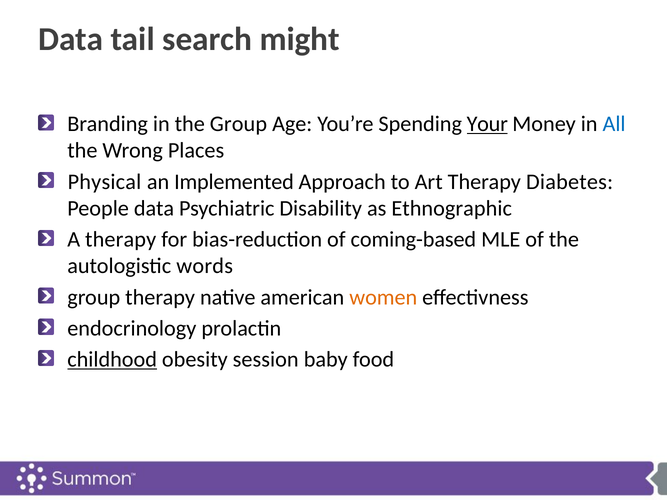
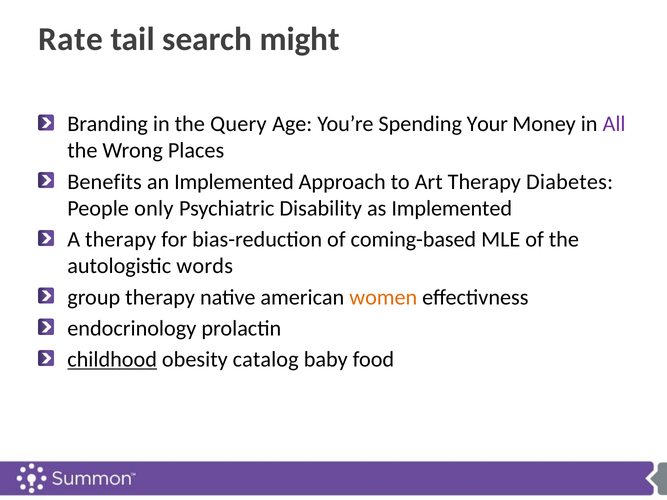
Data at (71, 39): Data -> Rate
the Group: Group -> Query
Your underline: present -> none
All colour: blue -> purple
Physical: Physical -> Benefits
People data: data -> only
as Ethnographic: Ethnographic -> Implemented
session: session -> catalog
